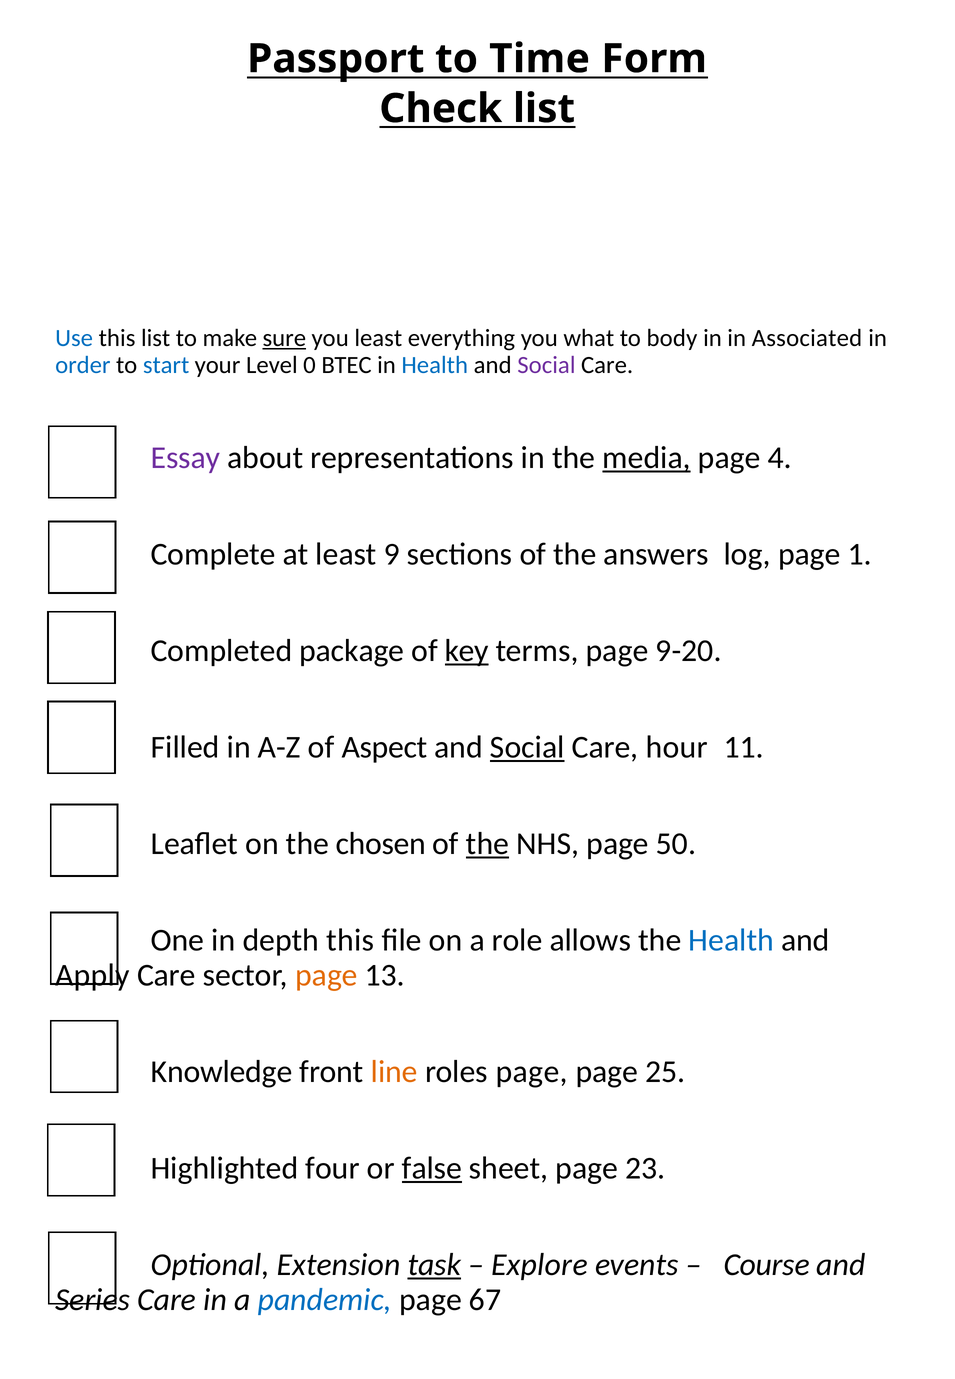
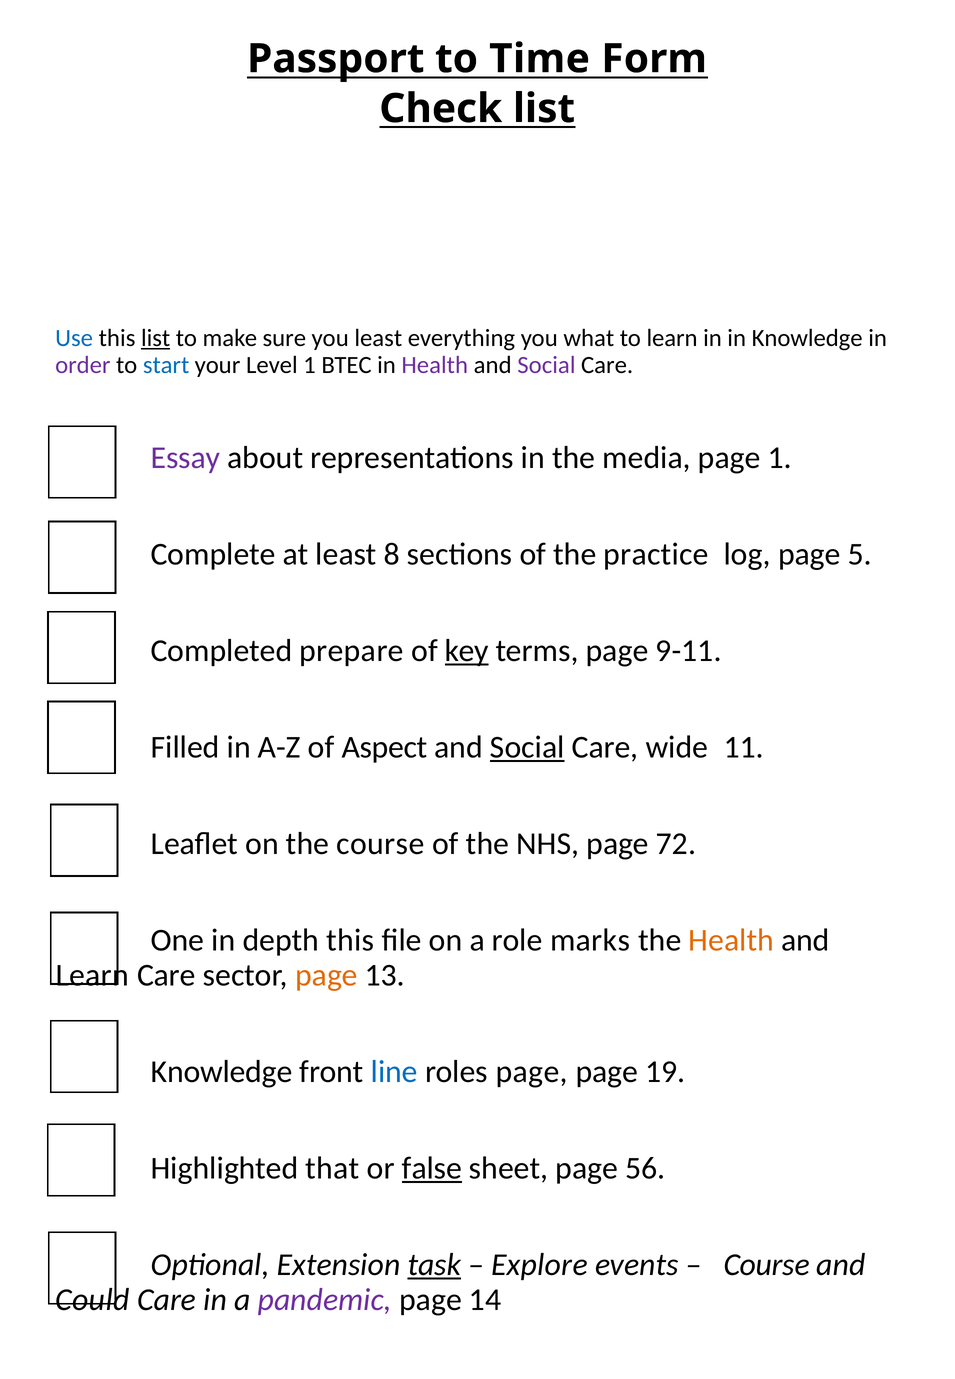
list at (156, 338) underline: none -> present
sure underline: present -> none
to body: body -> learn
in Associated: Associated -> Knowledge
order colour: blue -> purple
Level 0: 0 -> 1
Health at (435, 365) colour: blue -> purple
media underline: present -> none
page 4: 4 -> 1
9: 9 -> 8
answers: answers -> practice
1: 1 -> 5
package: package -> prepare
9-20: 9-20 -> 9-11
hour: hour -> wide
the chosen: chosen -> course
the at (487, 844) underline: present -> none
50: 50 -> 72
allows: allows -> marks
Health at (731, 941) colour: blue -> orange
Apply at (92, 976): Apply -> Learn
line colour: orange -> blue
25: 25 -> 19
four: four -> that
23: 23 -> 56
Series: Series -> Could
pandemic colour: blue -> purple
67: 67 -> 14
